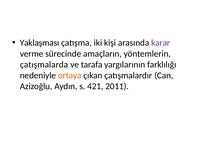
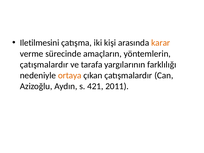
Yaklaşması: Yaklaşması -> Iletilmesini
karar colour: purple -> orange
çatışmalarda at (44, 65): çatışmalarda -> çatışmalardır
